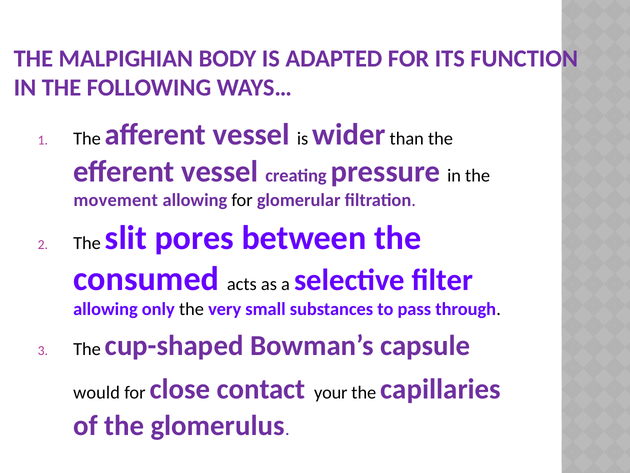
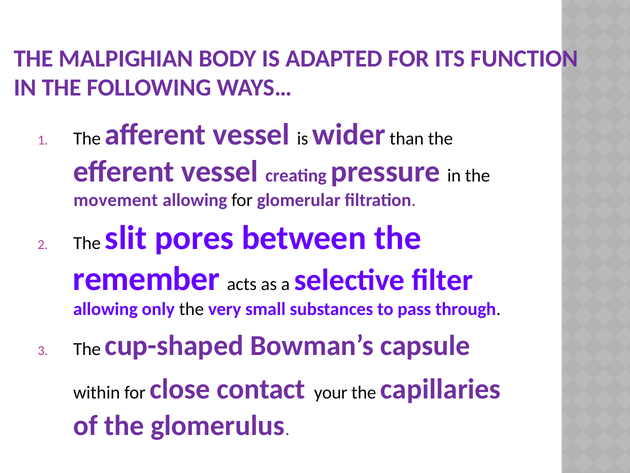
consumed: consumed -> remember
would: would -> within
